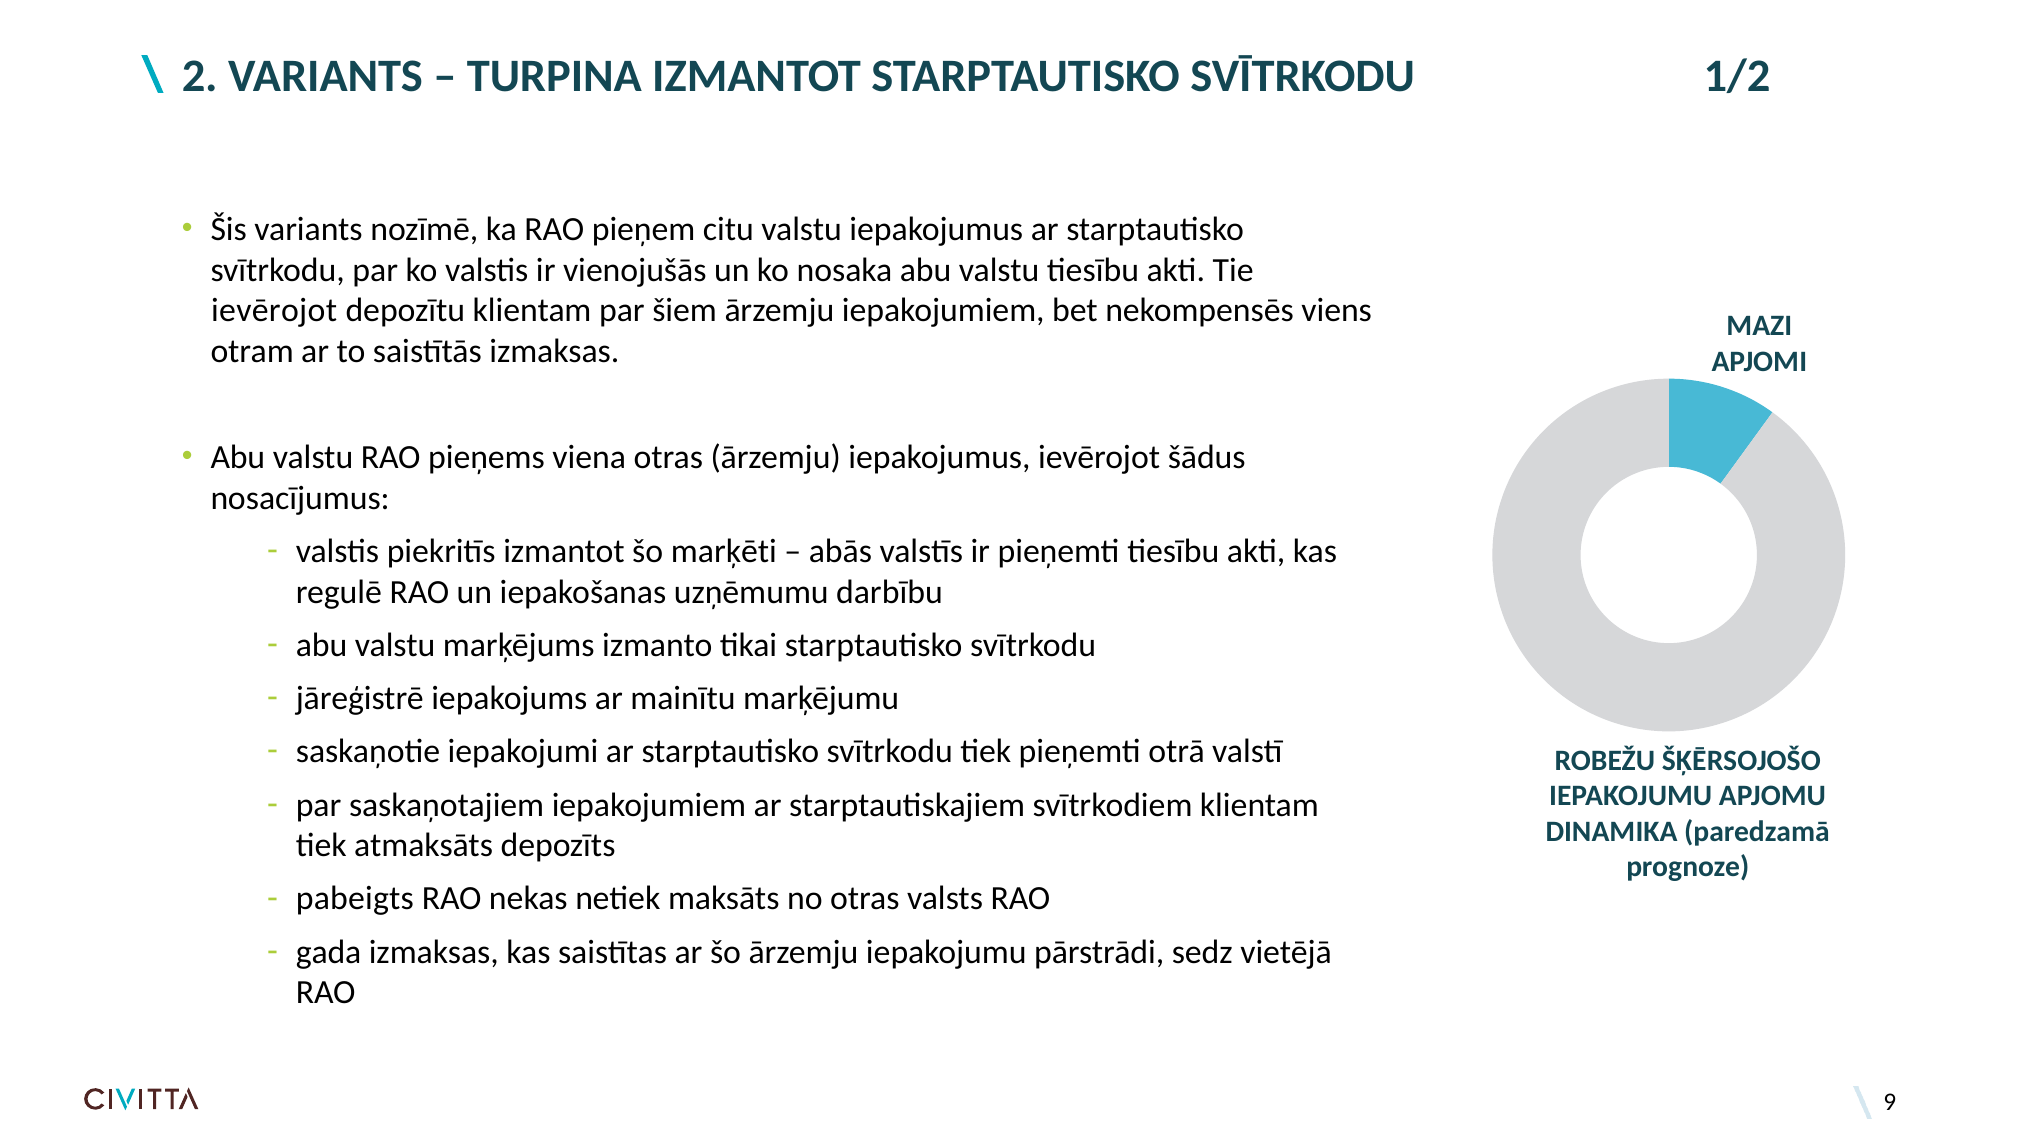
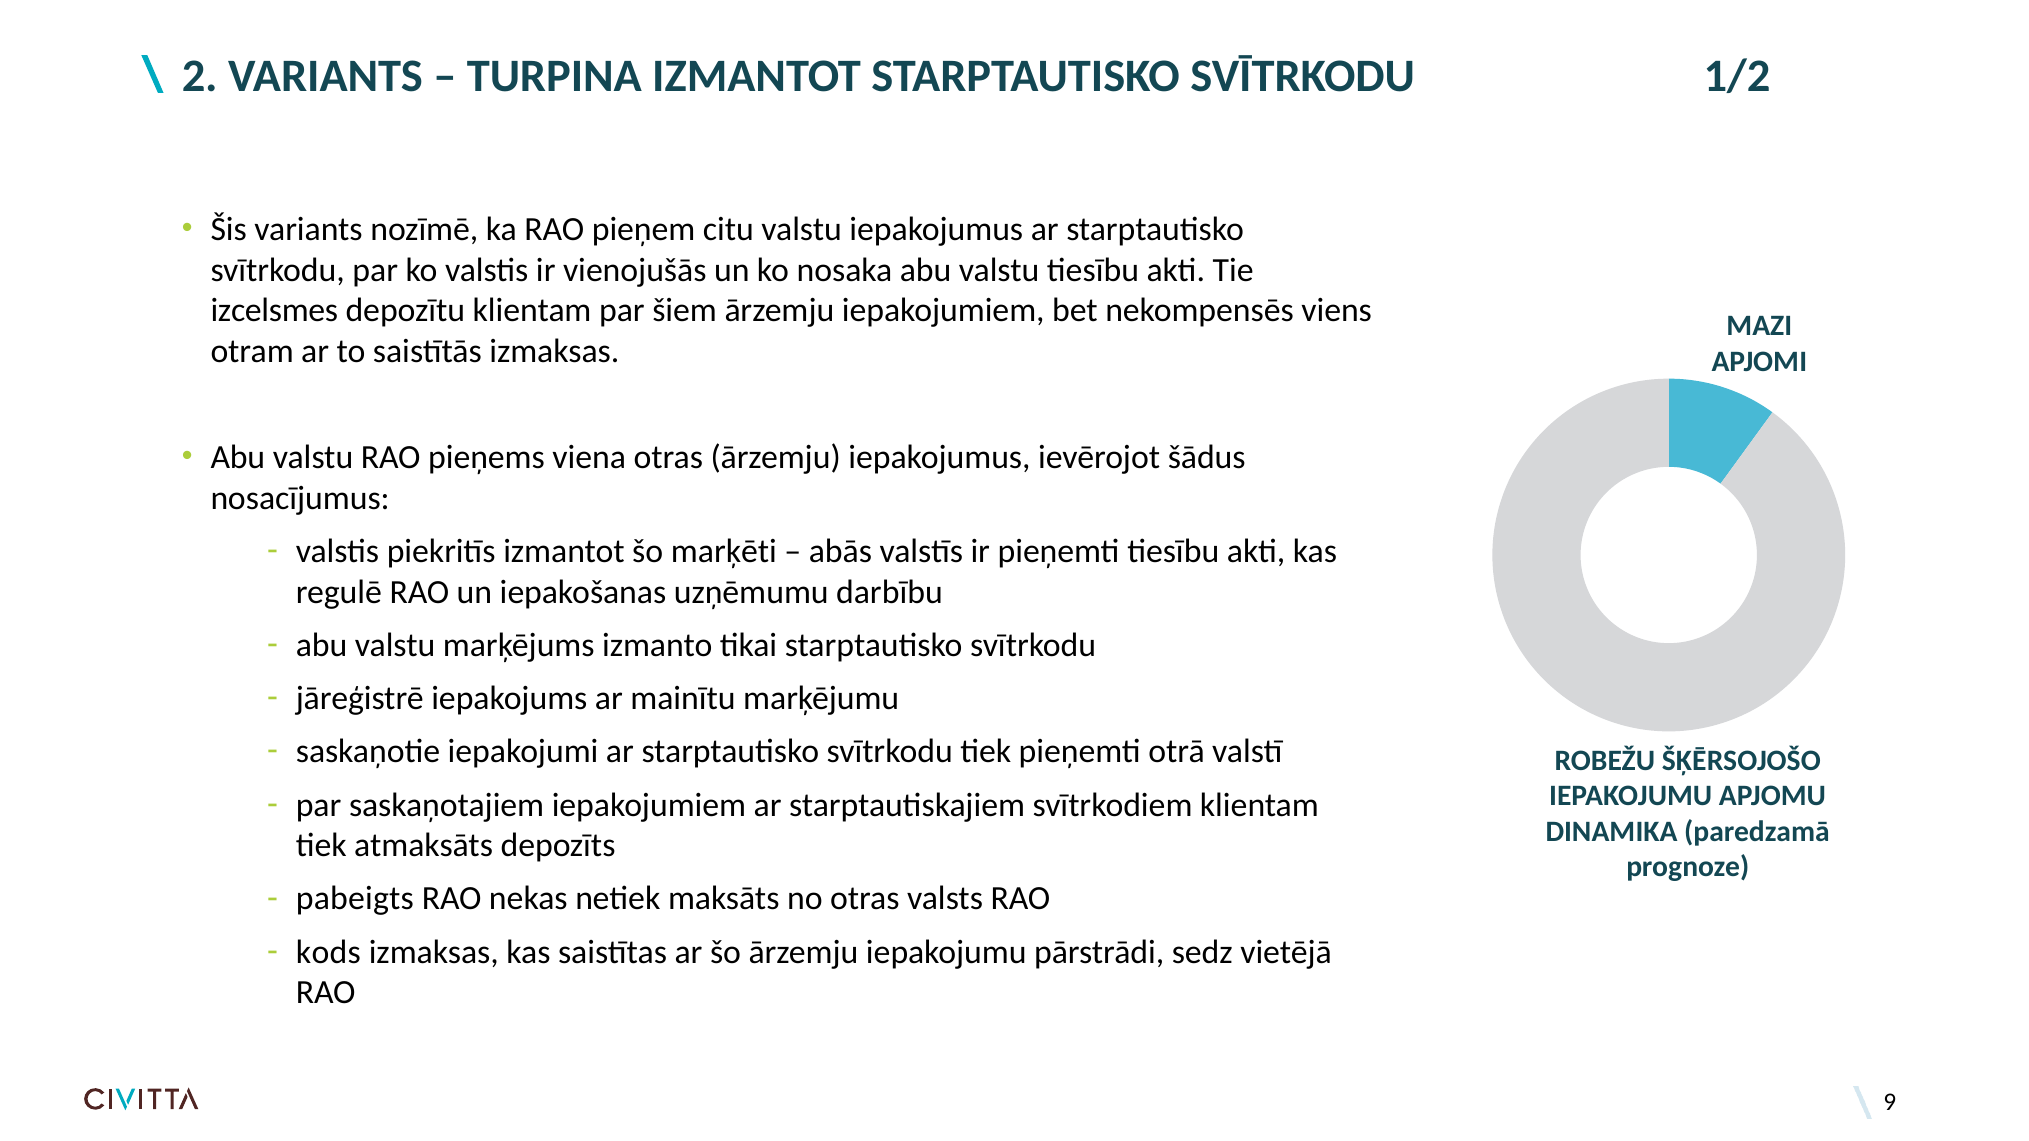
ievērojot at (274, 311): ievērojot -> izcelsmes
gada: gada -> kods
